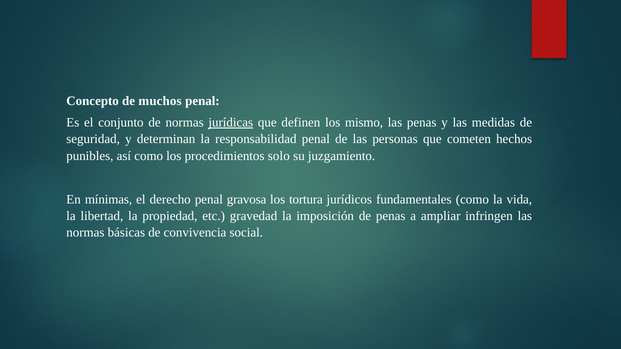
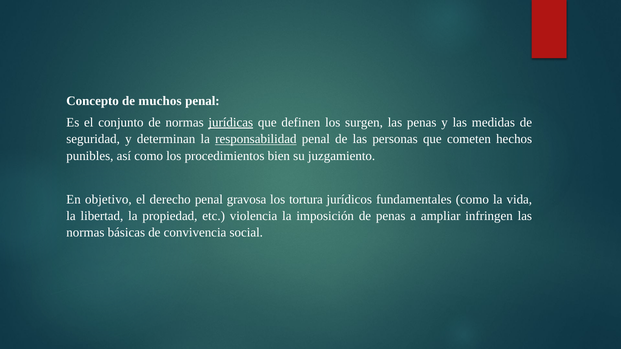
mismo: mismo -> surgen
responsabilidad underline: none -> present
solo: solo -> bien
mínimas: mínimas -> objetivo
gravedad: gravedad -> violencia
